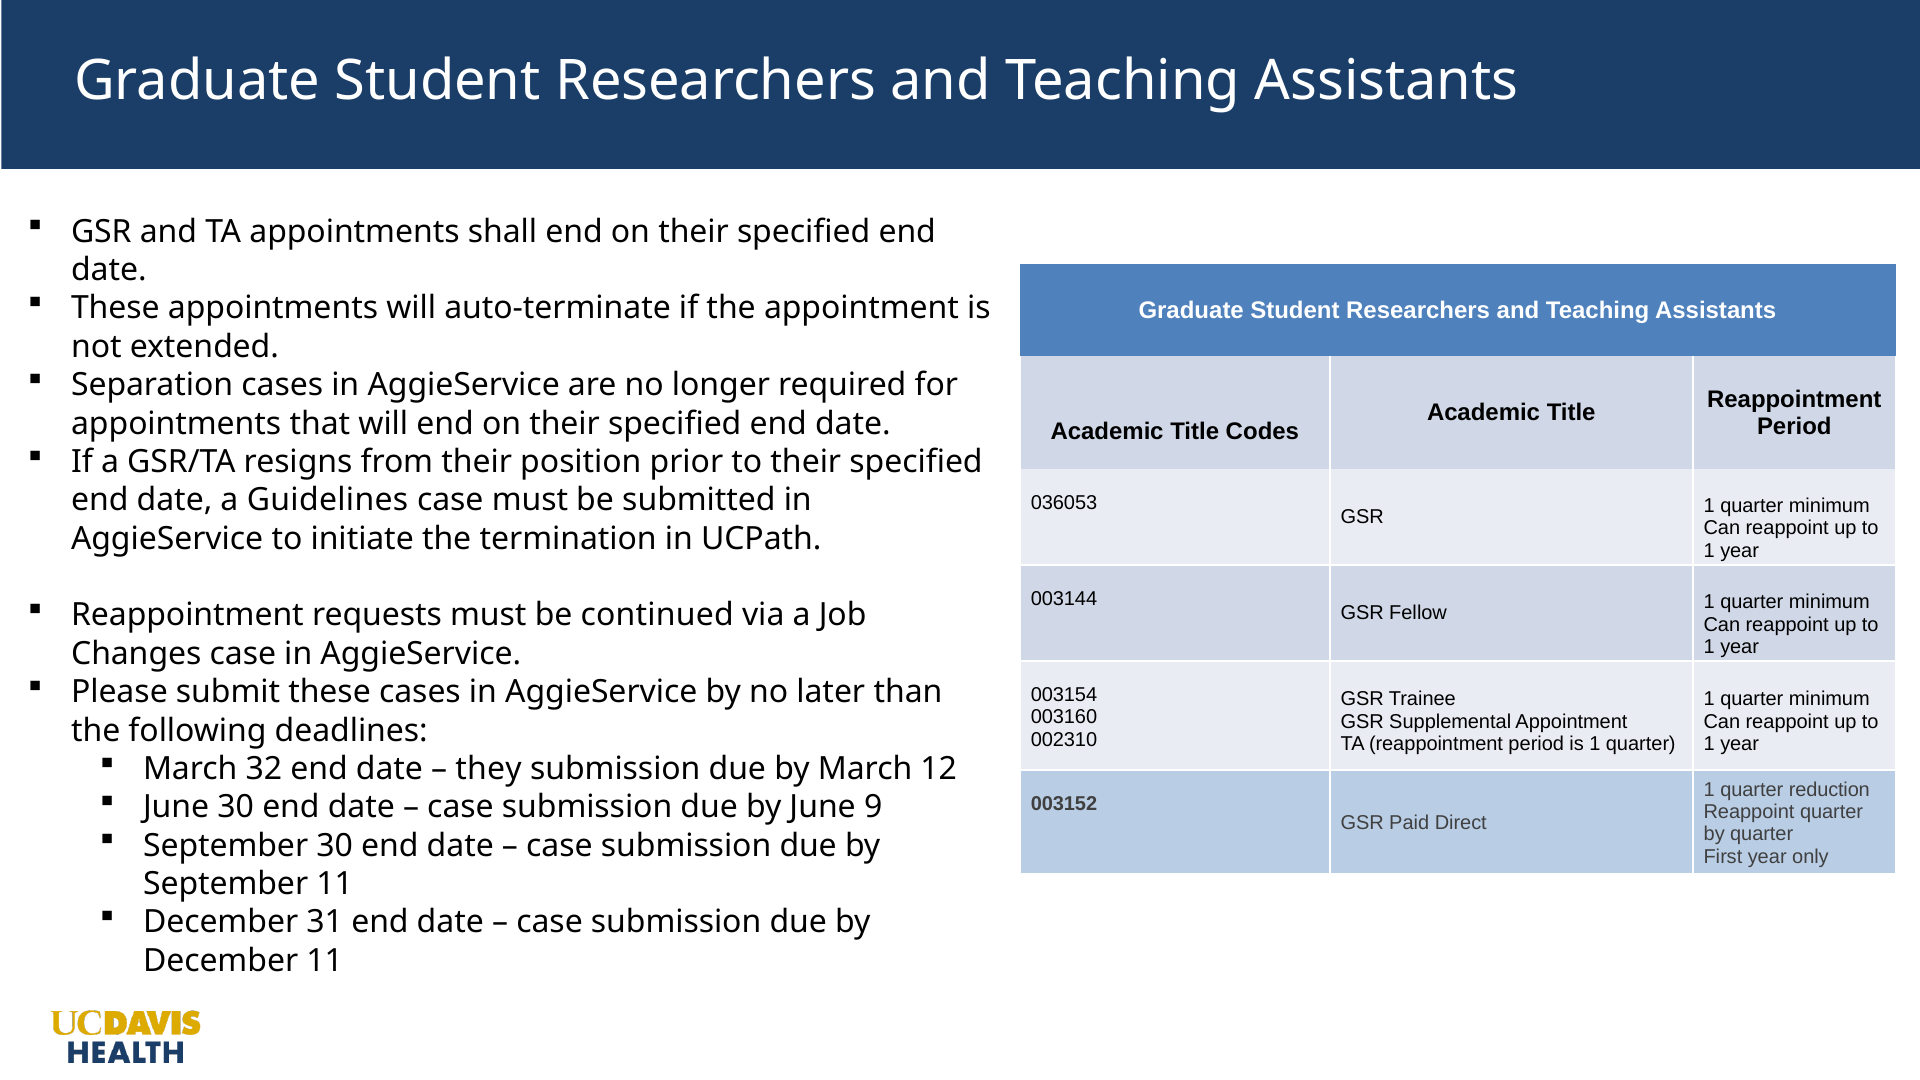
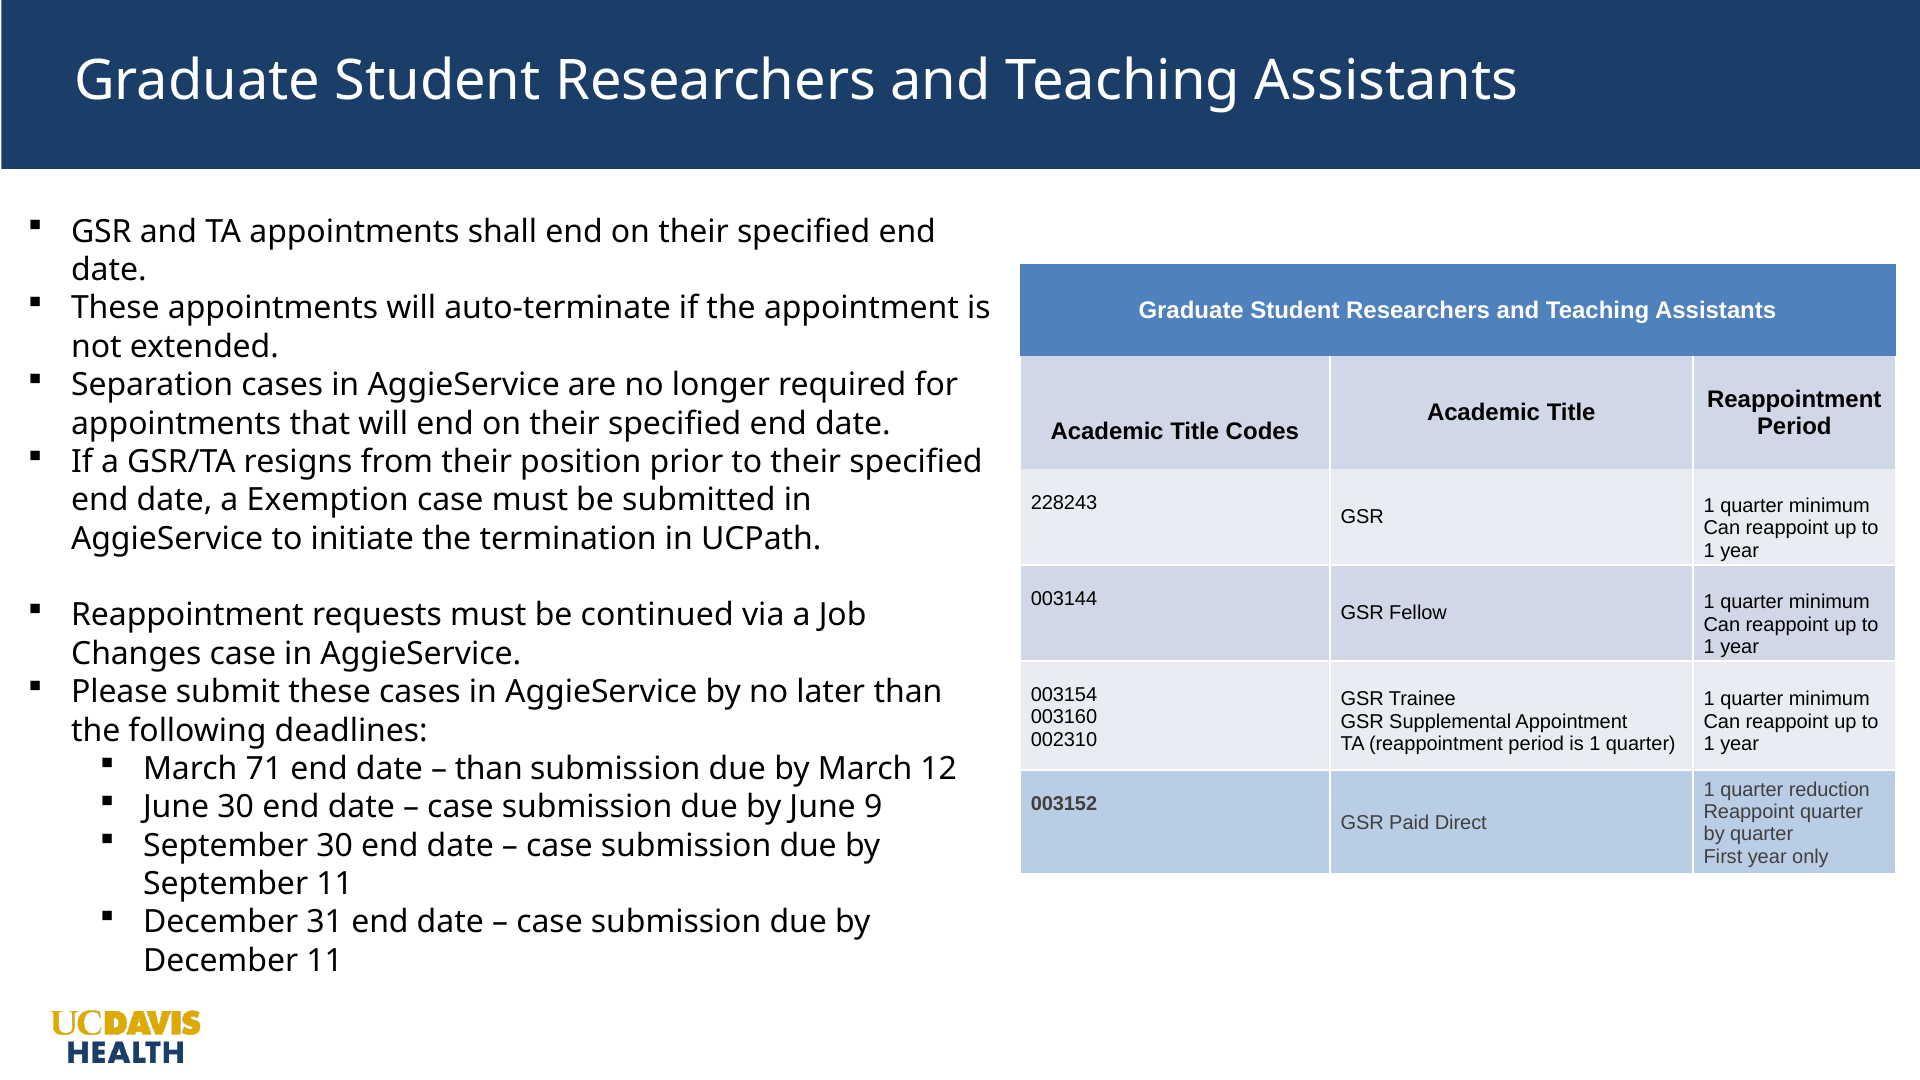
Guidelines: Guidelines -> Exemption
036053: 036053 -> 228243
32: 32 -> 71
they at (489, 769): they -> than
